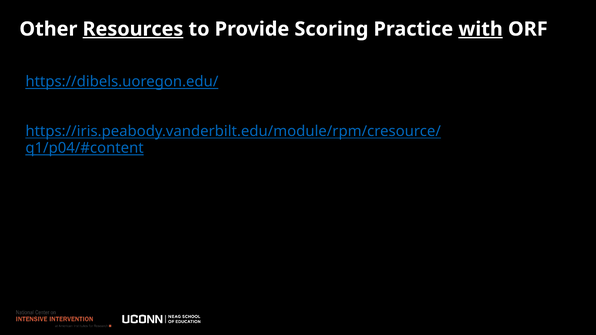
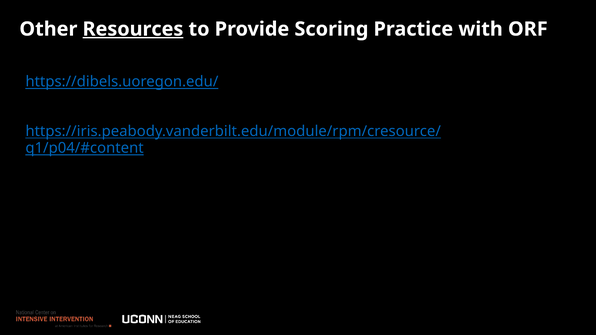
with underline: present -> none
